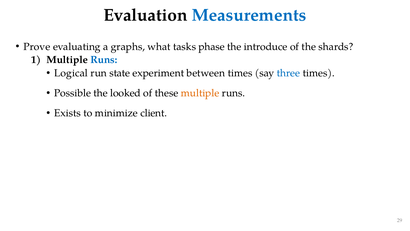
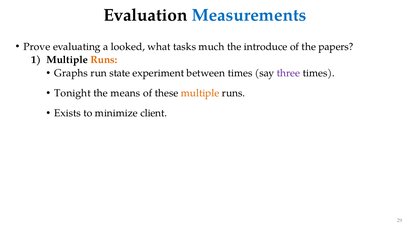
graphs: graphs -> looked
phase: phase -> much
shards: shards -> papers
Runs at (104, 60) colour: blue -> orange
Logical: Logical -> Graphs
three colour: blue -> purple
Possible: Possible -> Tonight
looked: looked -> means
